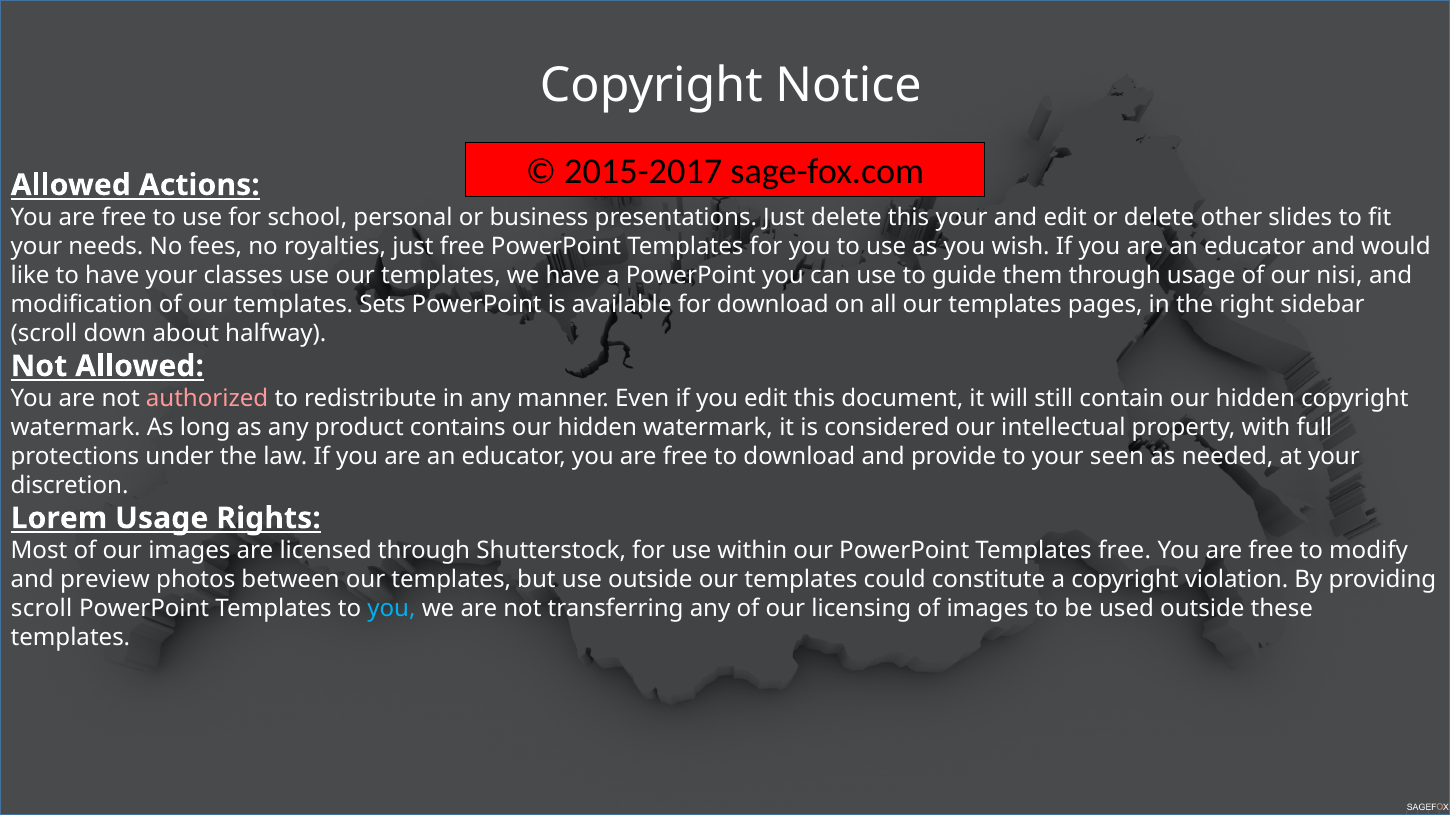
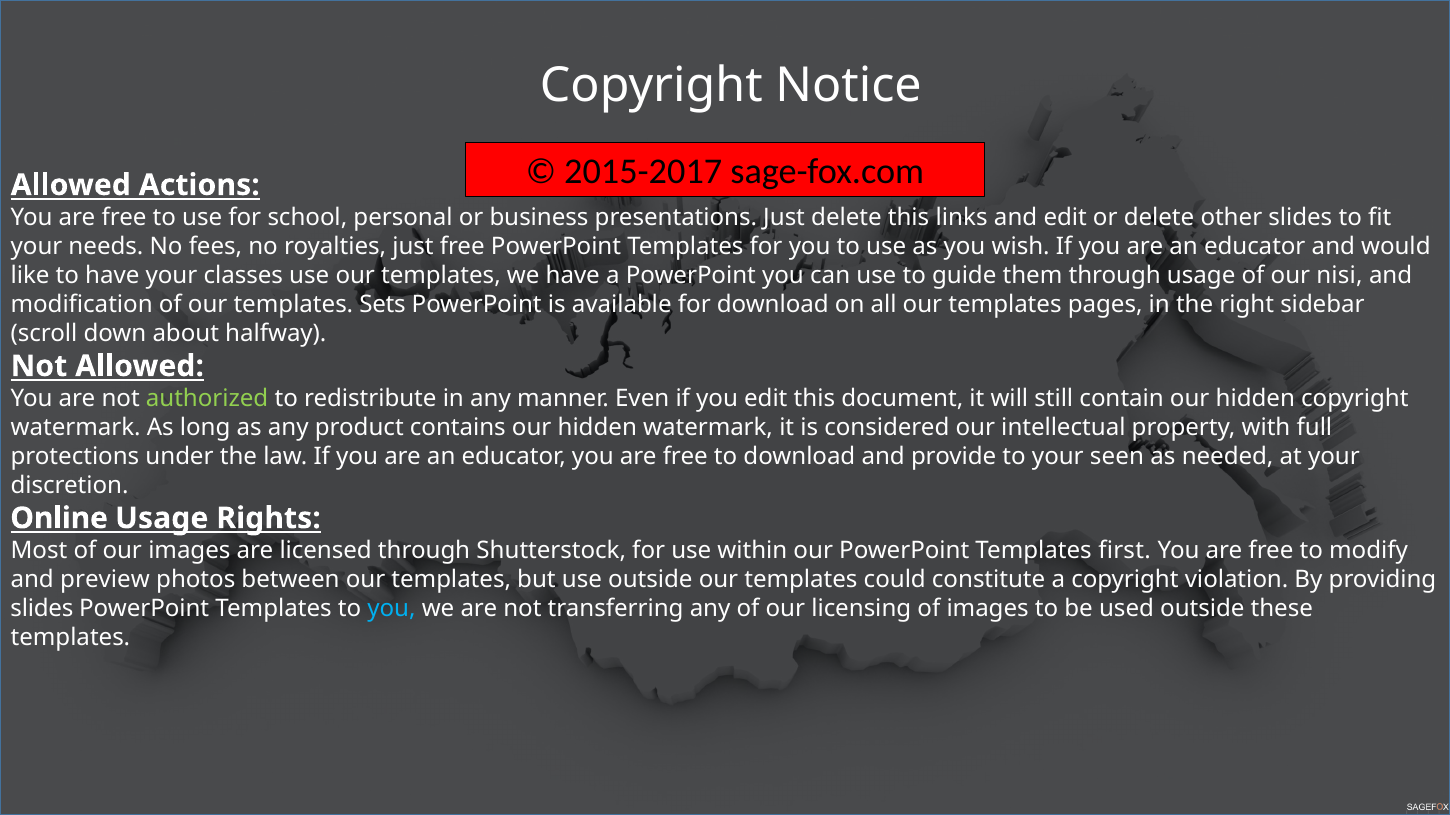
this your: your -> links
authorized colour: pink -> light green
Lorem: Lorem -> Online
Templates free: free -> first
scroll at (42, 609): scroll -> slides
